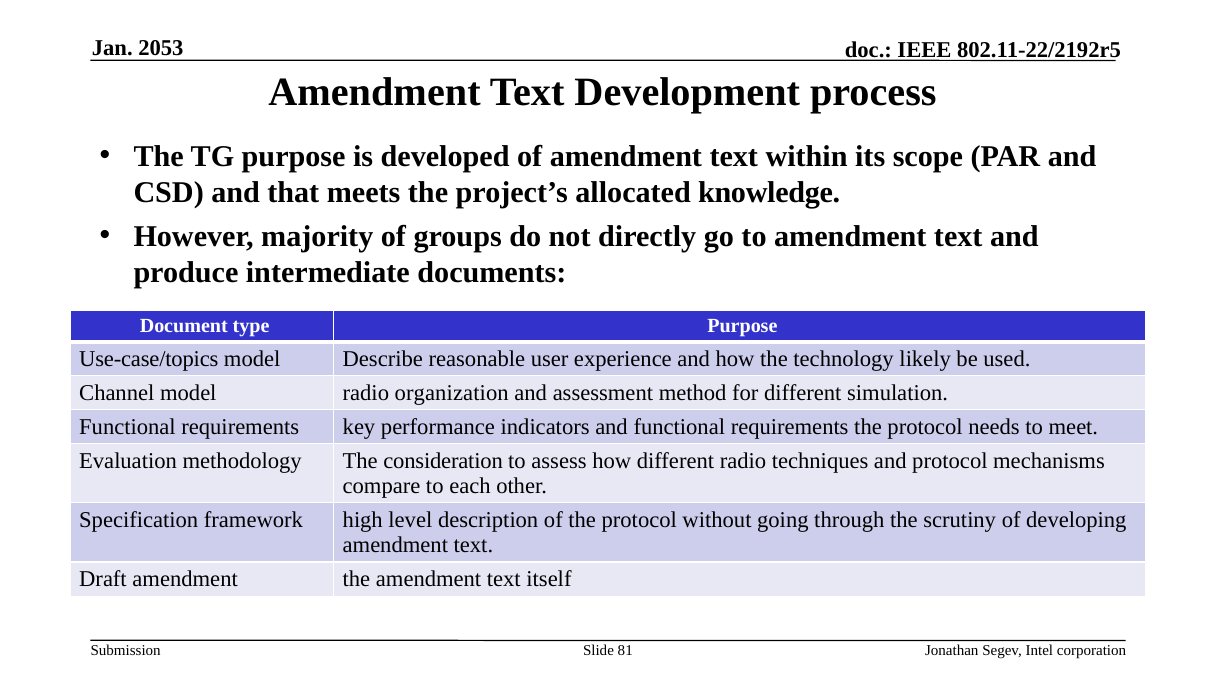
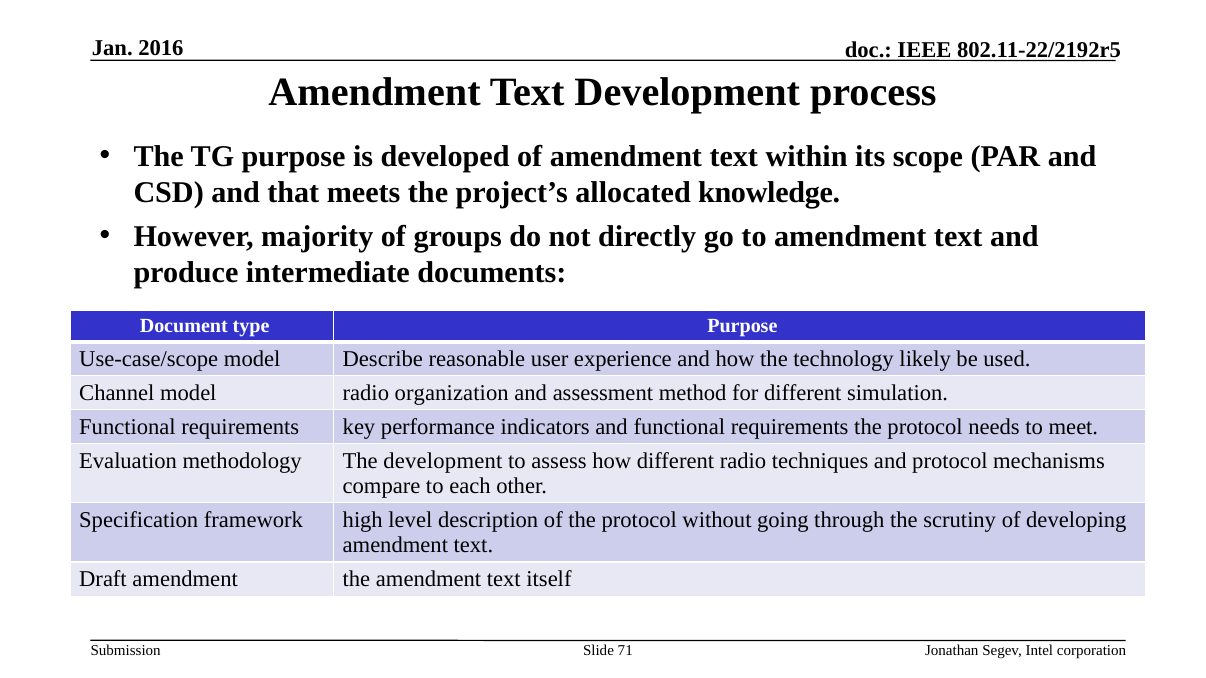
2053: 2053 -> 2016
Use-case/topics: Use-case/topics -> Use-case/scope
The consideration: consideration -> development
81: 81 -> 71
